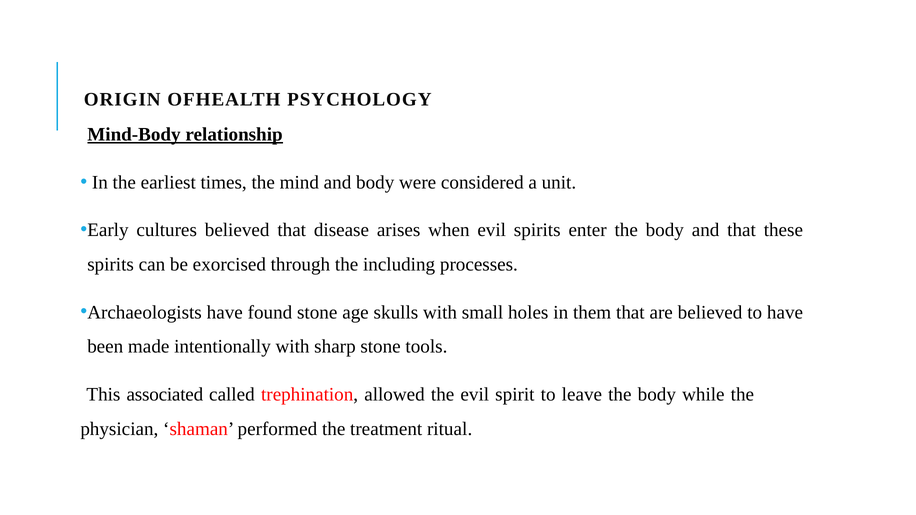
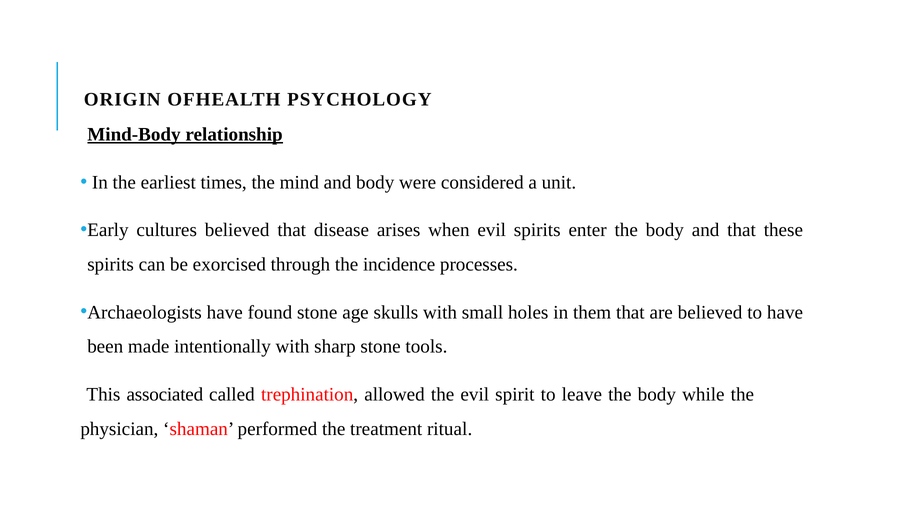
including: including -> incidence
